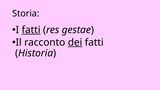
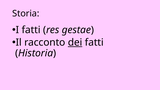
fatti at (31, 30) underline: present -> none
